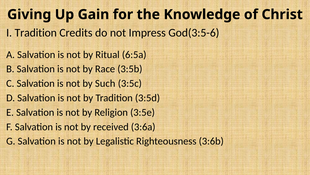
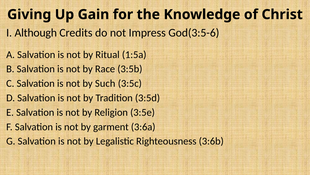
I Tradition: Tradition -> Although
6:5a: 6:5a -> 1:5a
received: received -> garment
